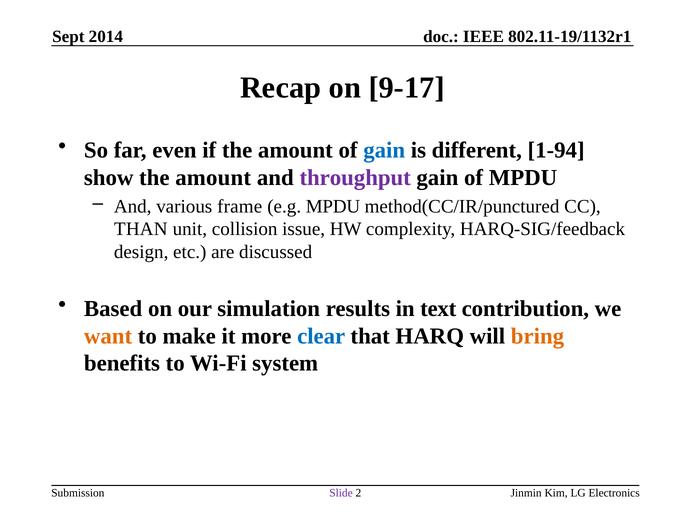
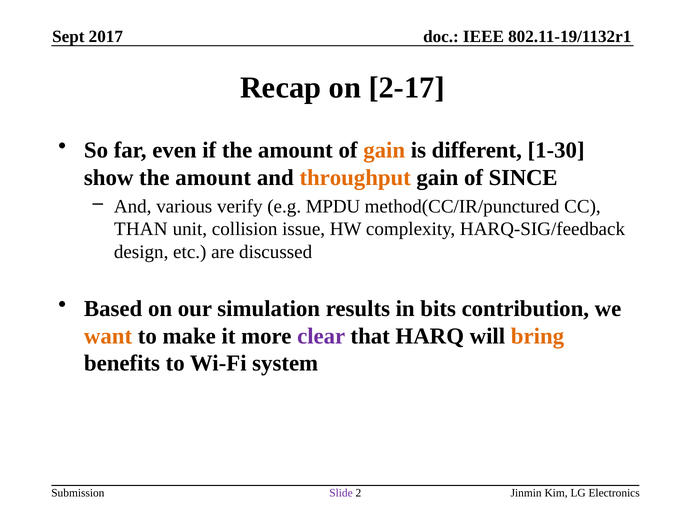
2014: 2014 -> 2017
9-17: 9-17 -> 2-17
gain at (384, 150) colour: blue -> orange
1-94: 1-94 -> 1-30
throughput colour: purple -> orange
of MPDU: MPDU -> SINCE
frame: frame -> verify
text: text -> bits
clear colour: blue -> purple
